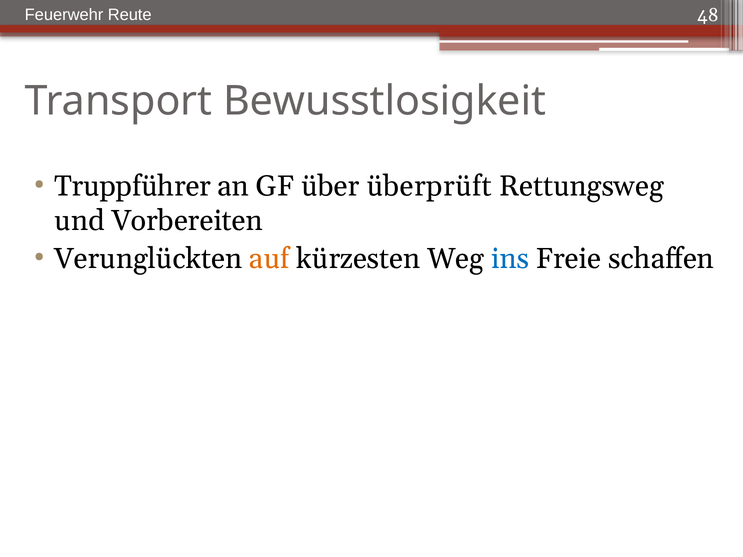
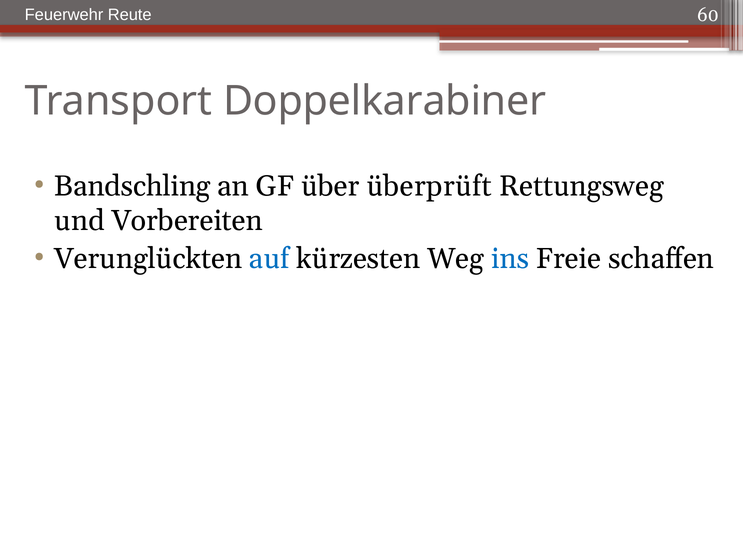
48: 48 -> 60
Bewusstlosigkeit: Bewusstlosigkeit -> Doppelkarabiner
Truppführer: Truppführer -> Bandschling
auf colour: orange -> blue
